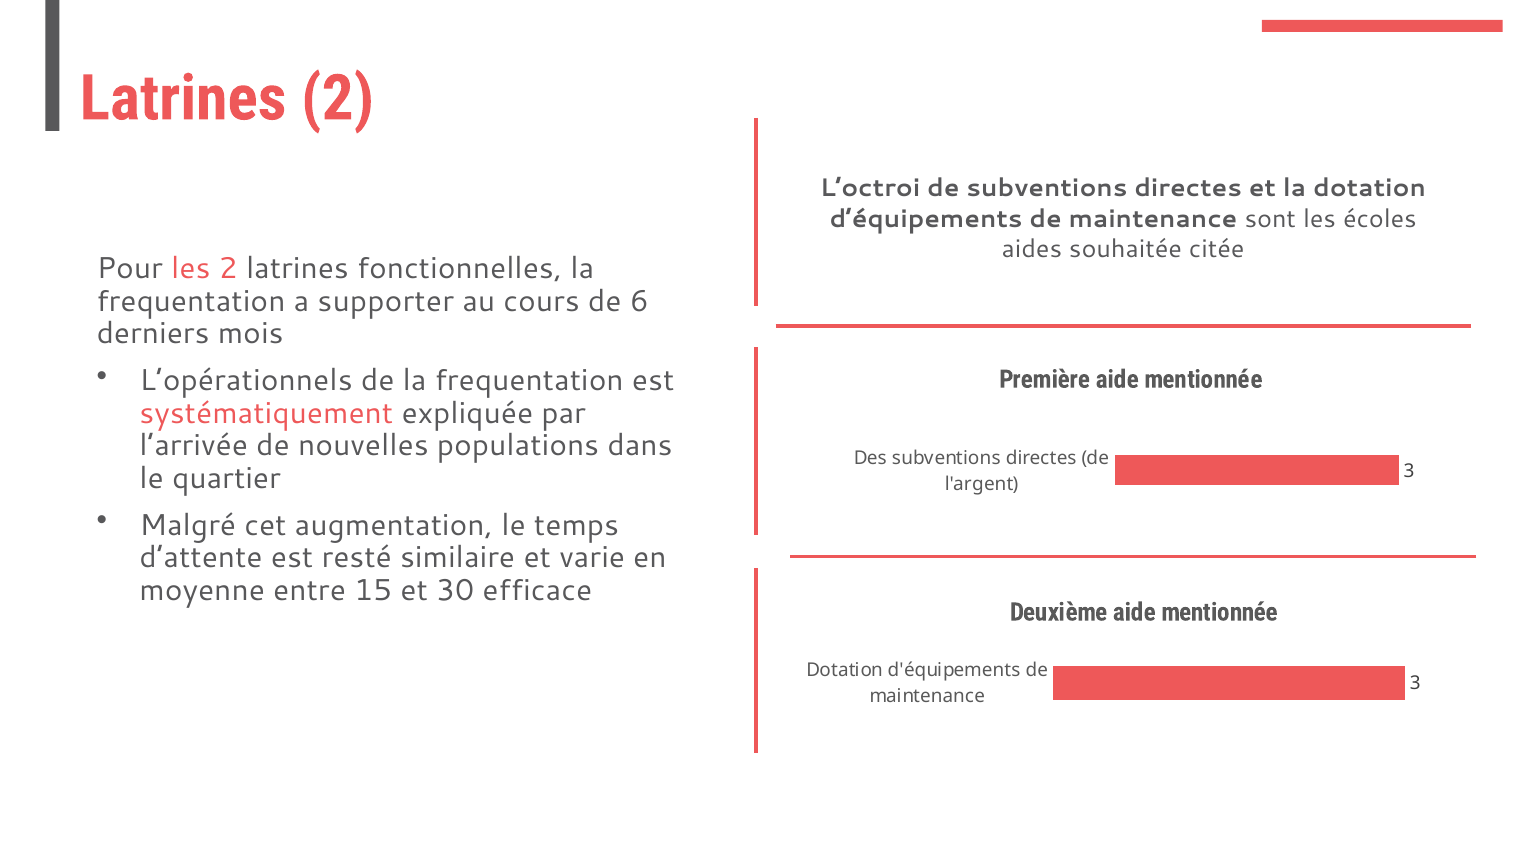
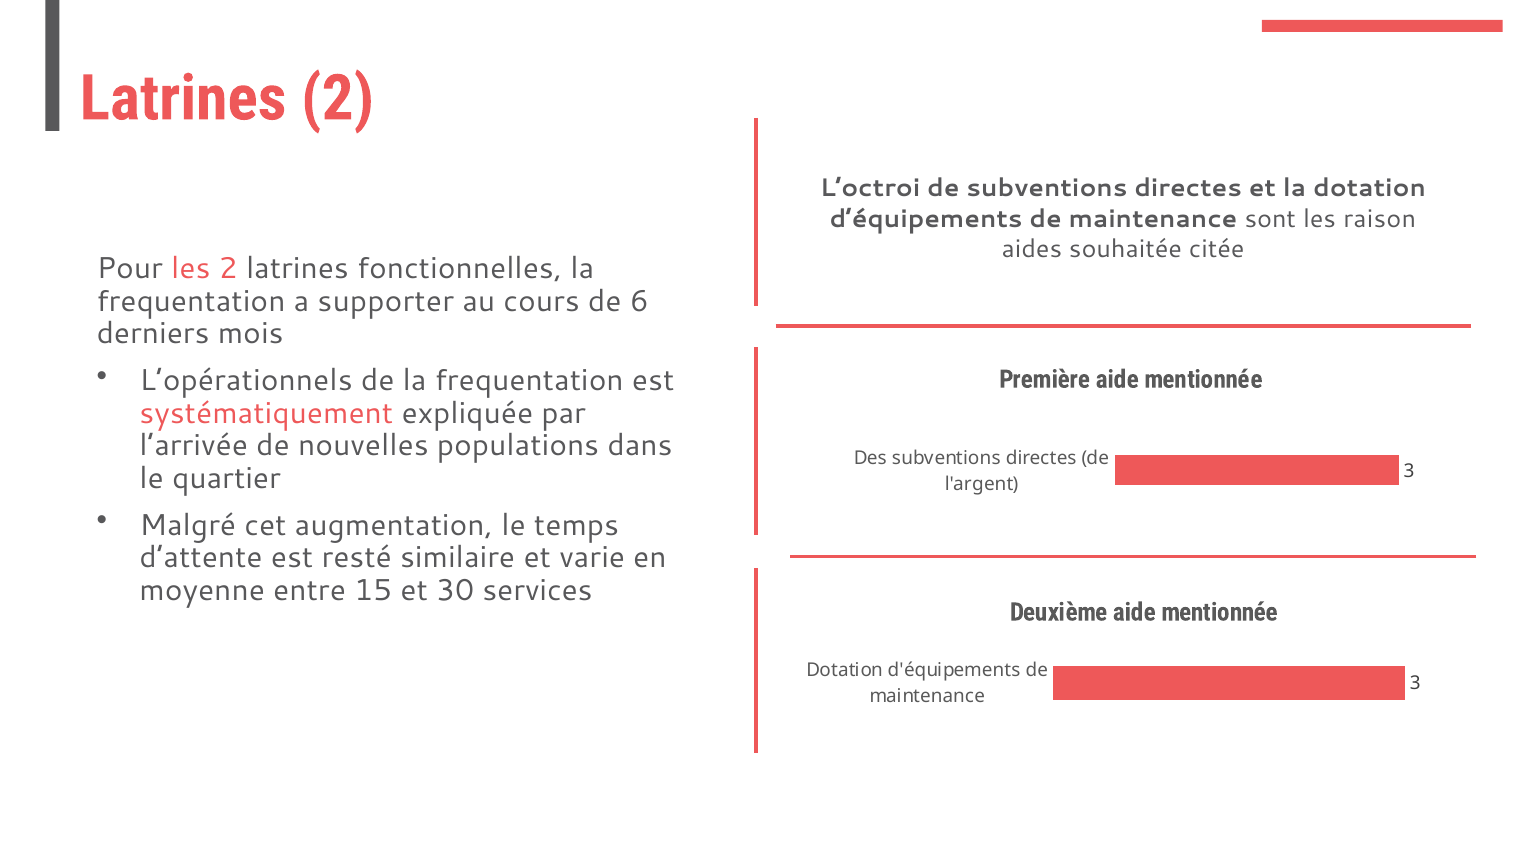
écoles: écoles -> raison
efficace: efficace -> services
